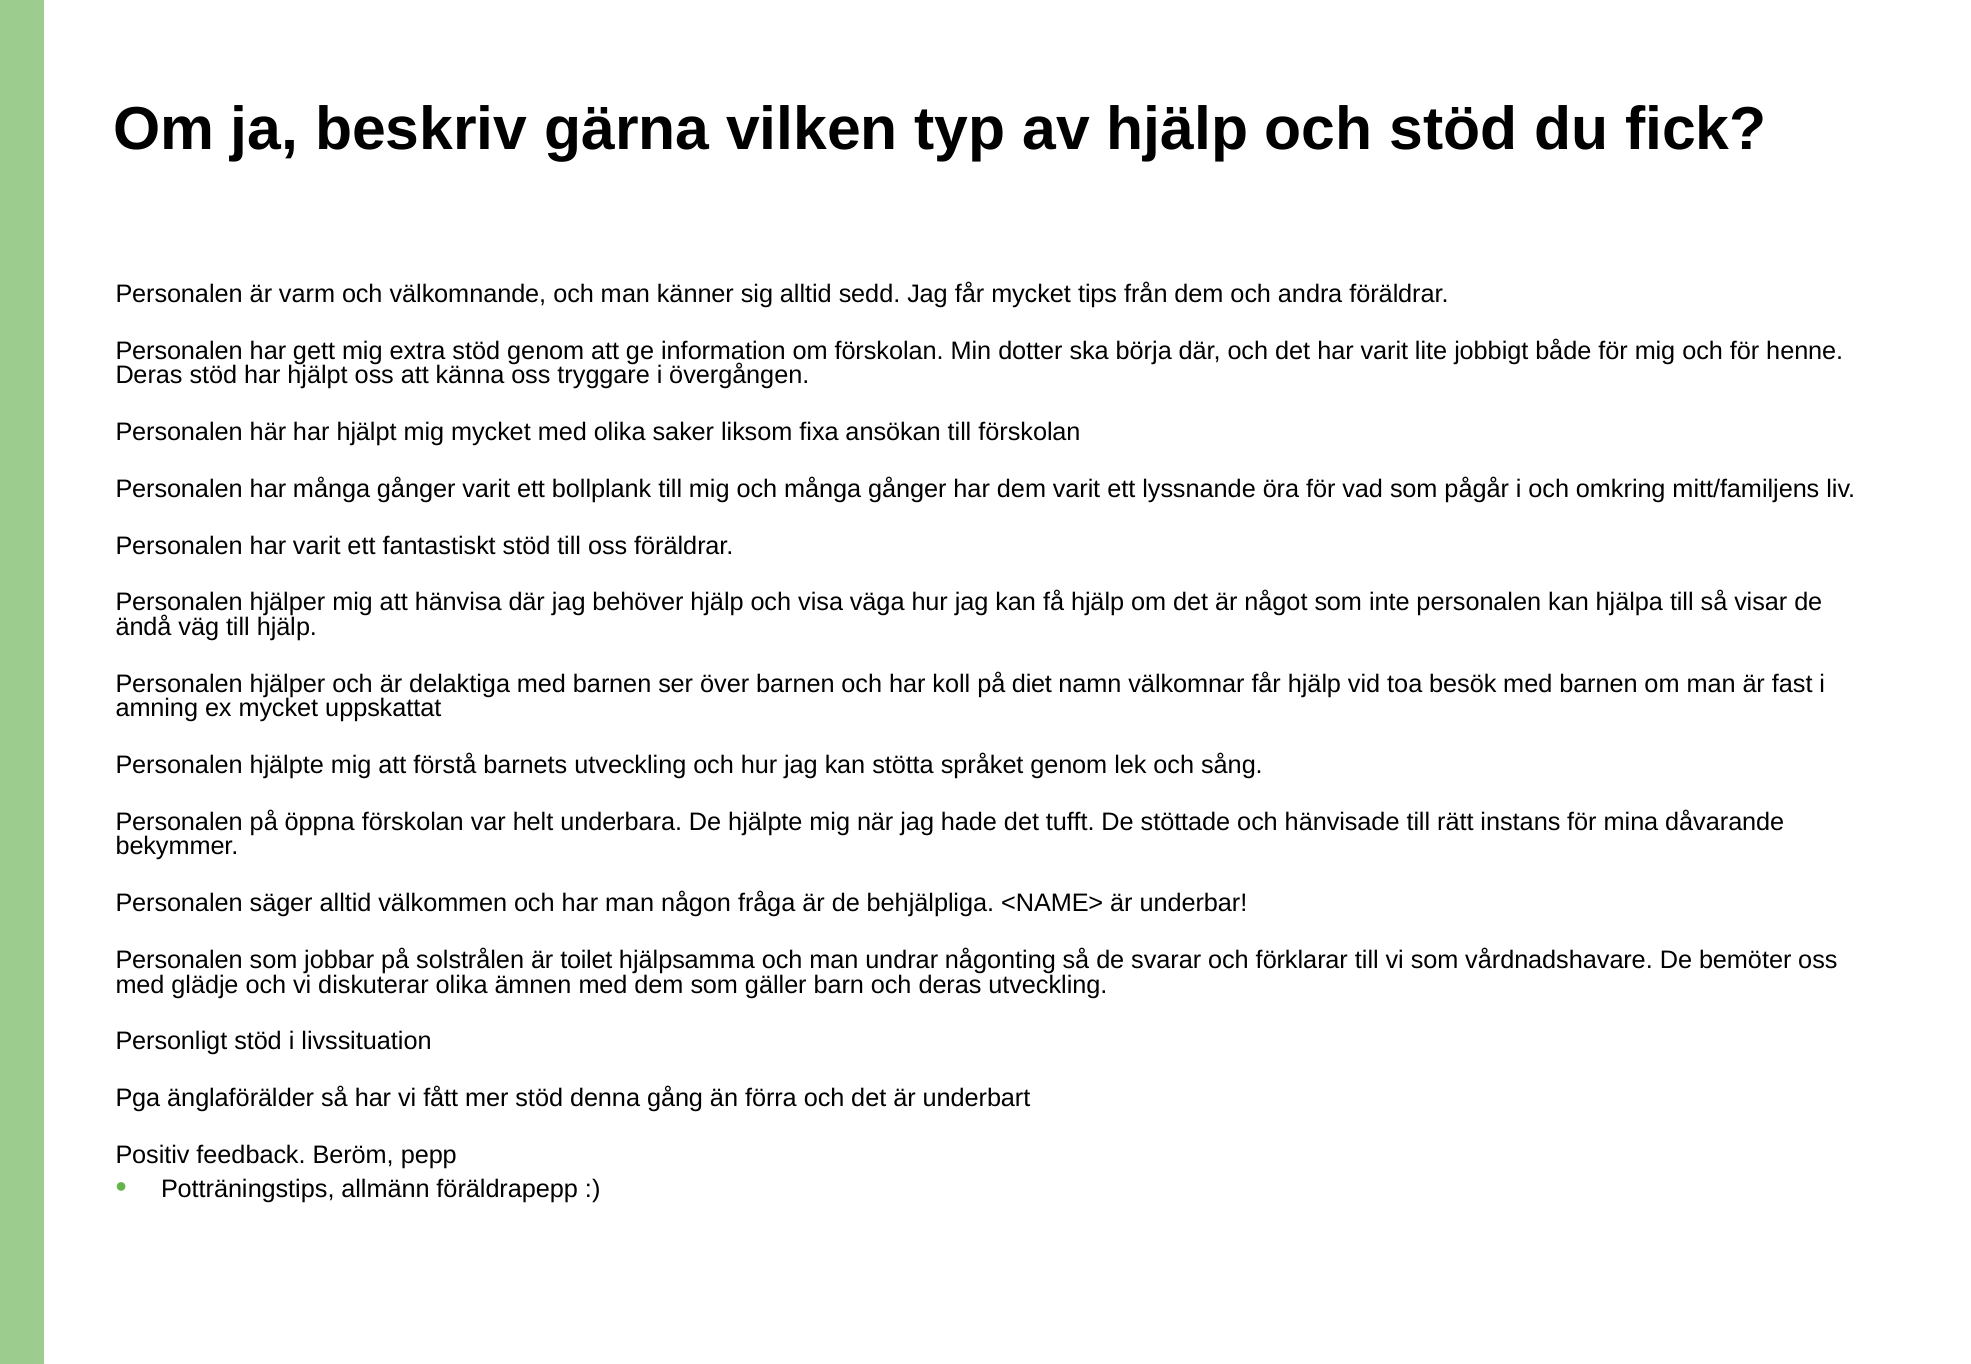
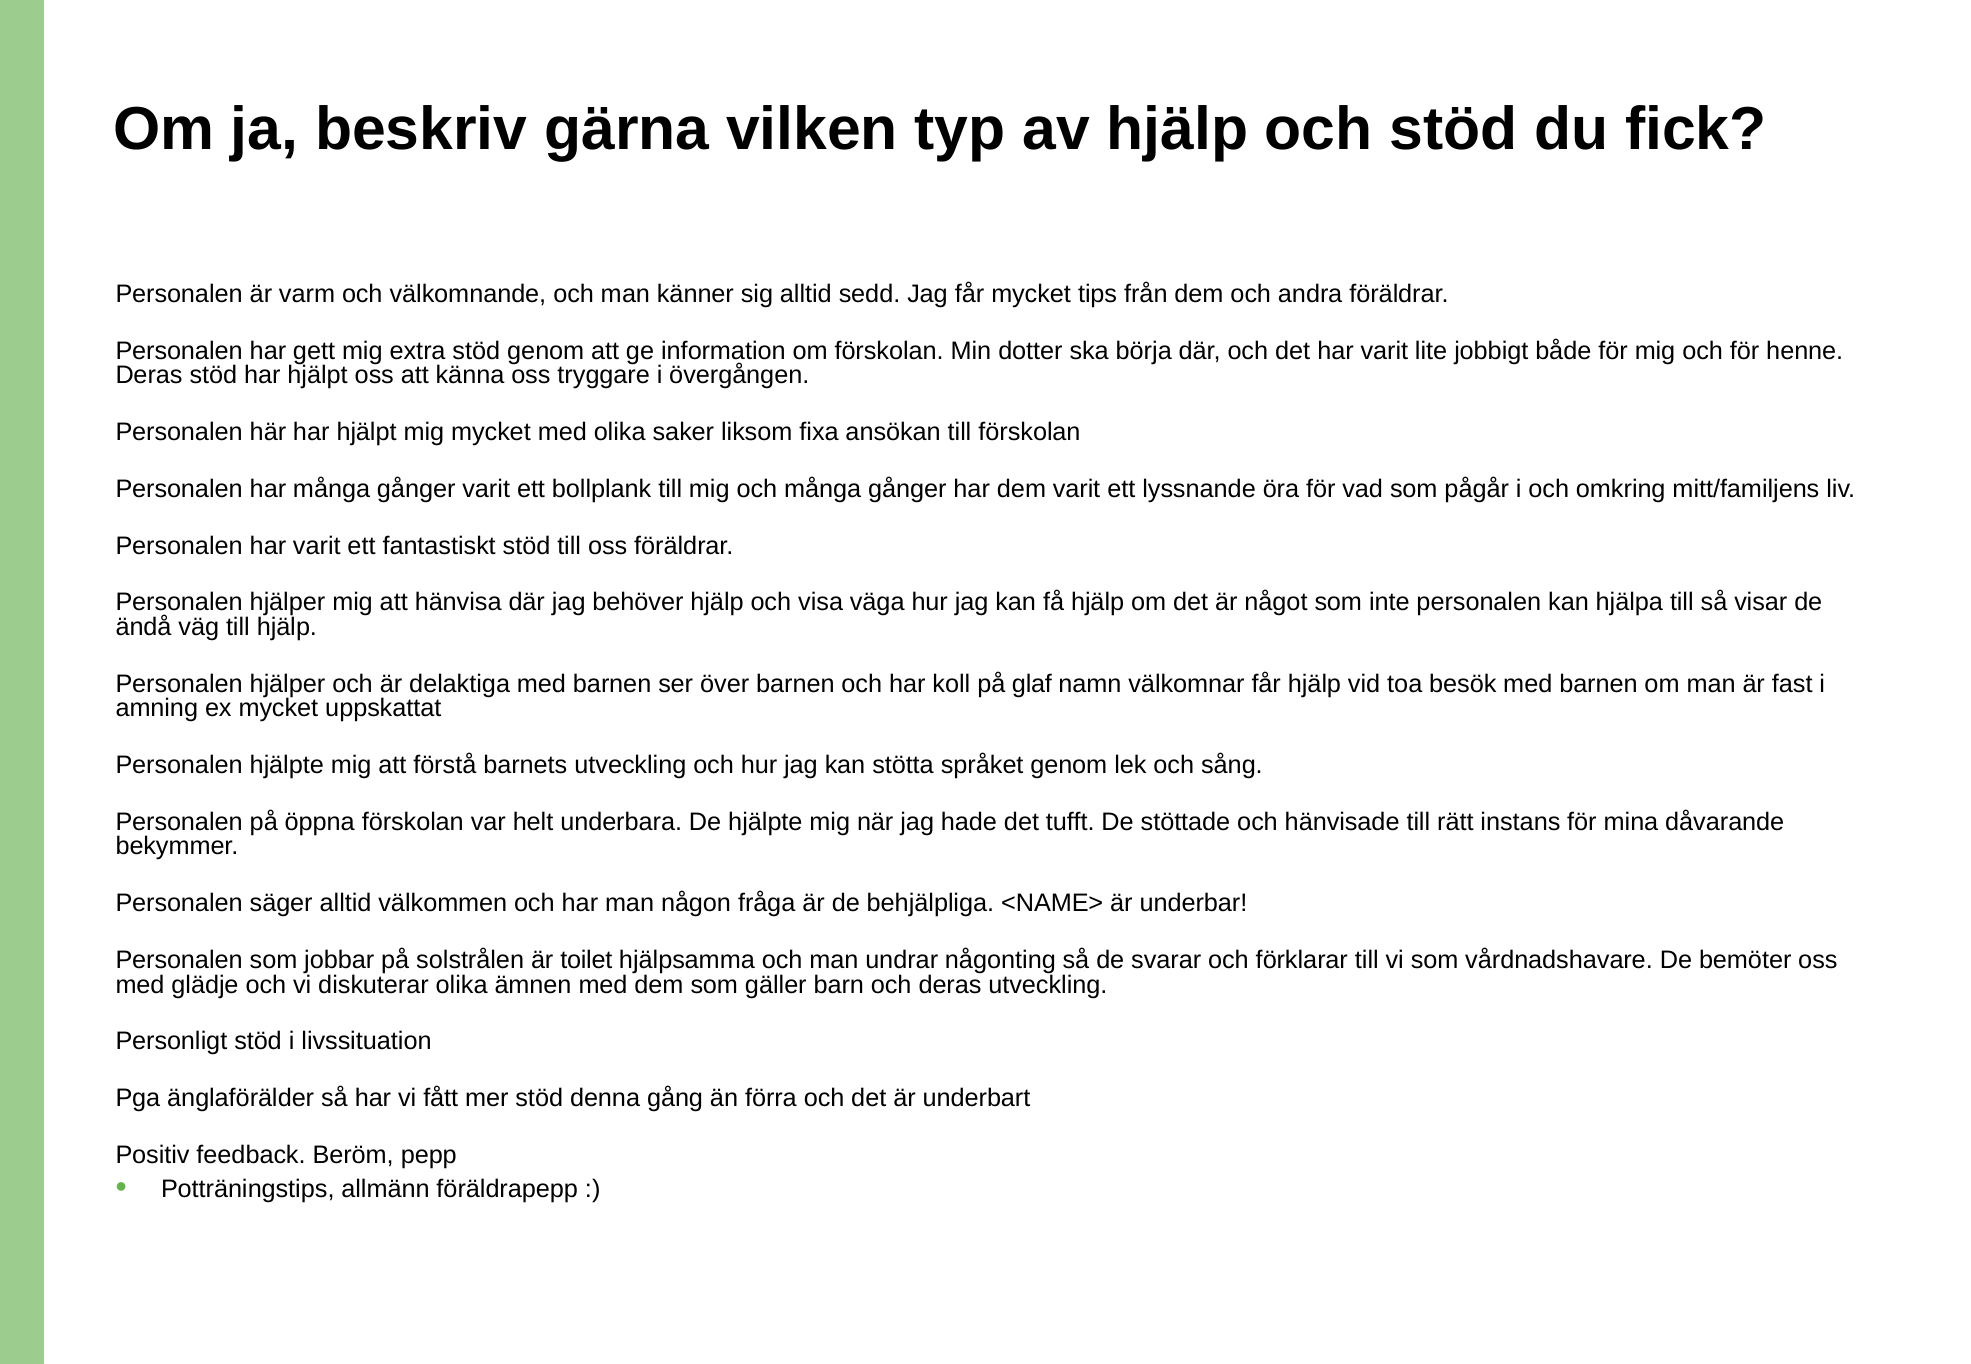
diet: diet -> glaf
